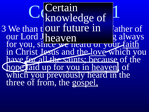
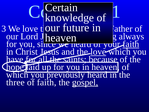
We than: than -> love
heaven at (106, 67) underline: present -> none
of from: from -> faith
